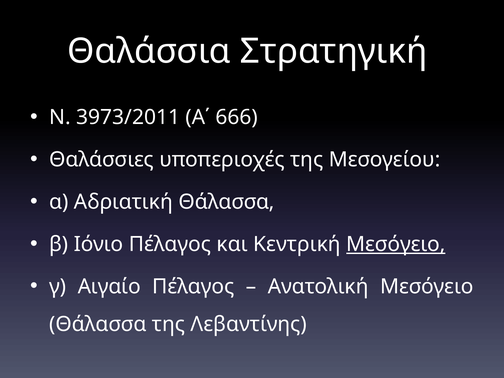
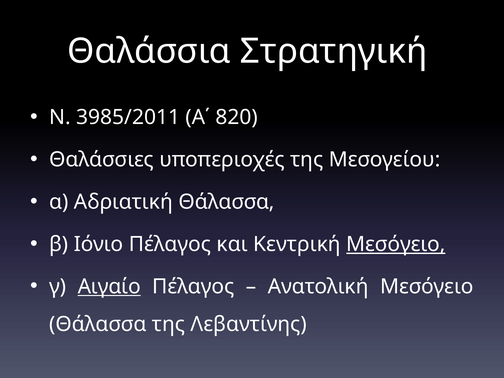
3973/2011: 3973/2011 -> 3985/2011
666: 666 -> 820
Αιγαίο underline: none -> present
